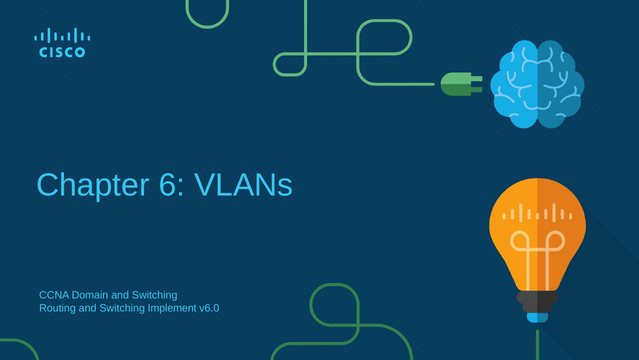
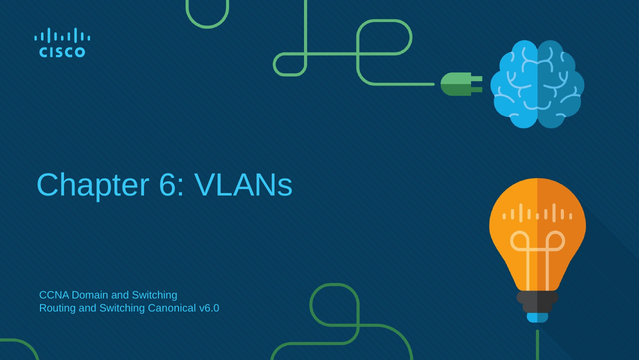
Implement: Implement -> Canonical
